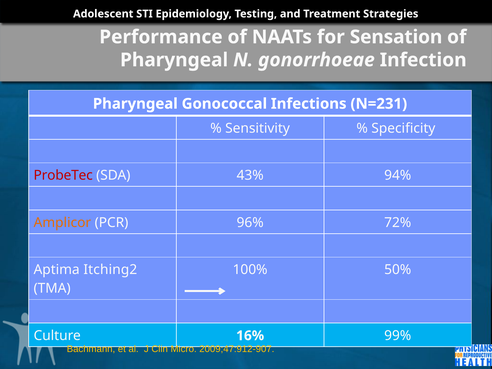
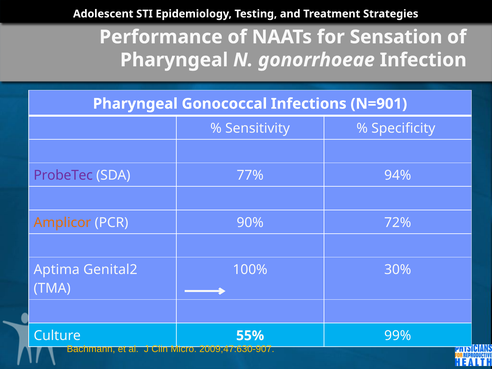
N=231: N=231 -> N=901
ProbeTec colour: red -> purple
43%: 43% -> 77%
96%: 96% -> 90%
Itching2: Itching2 -> Genital2
50%: 50% -> 30%
16%: 16% -> 55%
2009;47:912-907: 2009;47:912-907 -> 2009;47:630-907
